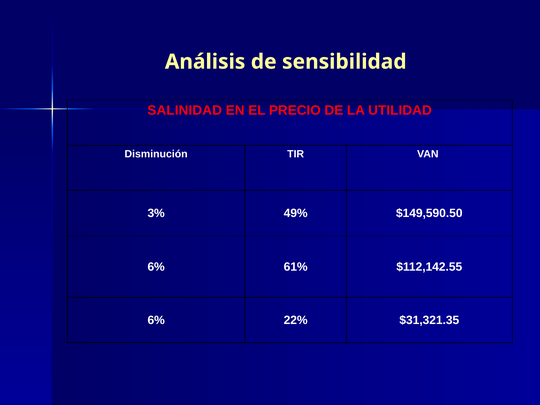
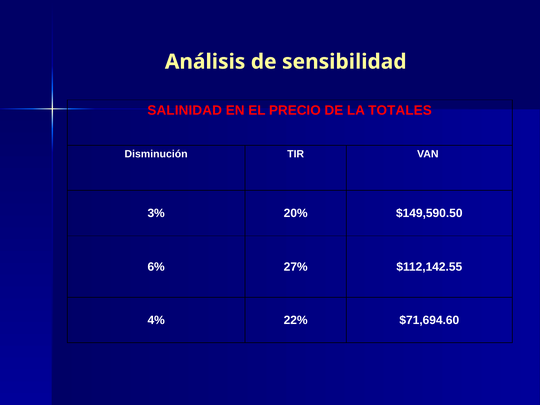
UTILIDAD: UTILIDAD -> TOTALES
49%: 49% -> 20%
61%: 61% -> 27%
6% at (156, 320): 6% -> 4%
$31,321.35: $31,321.35 -> $71,694.60
